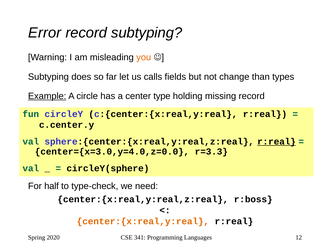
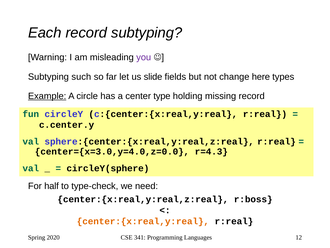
Error: Error -> Each
you colour: orange -> purple
does: does -> such
calls: calls -> slide
than: than -> here
r:real at (277, 141) underline: present -> none
r=3.3: r=3.3 -> r=4.3
